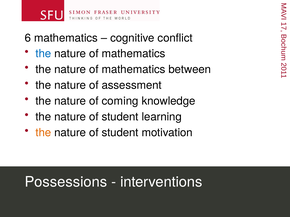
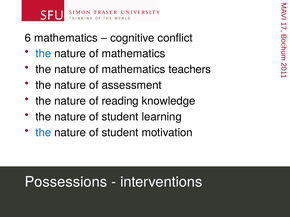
between: between -> teachers
coming: coming -> reading
the at (43, 133) colour: orange -> blue
